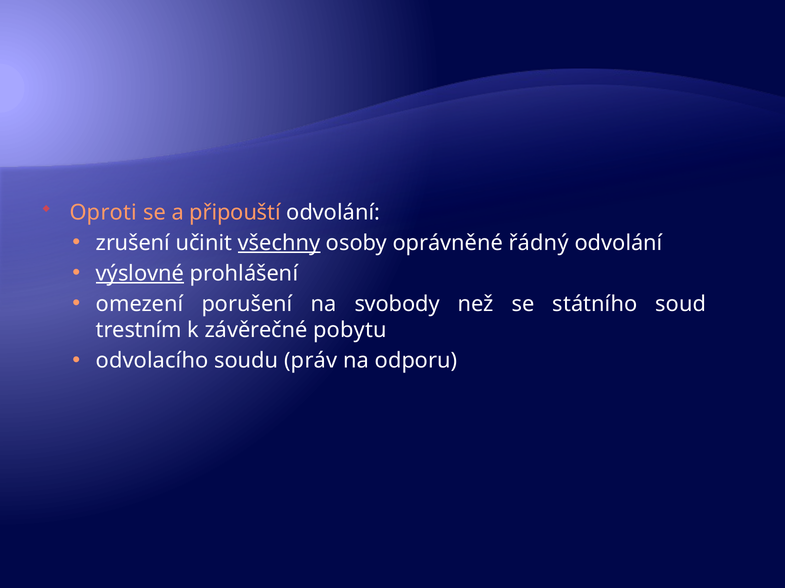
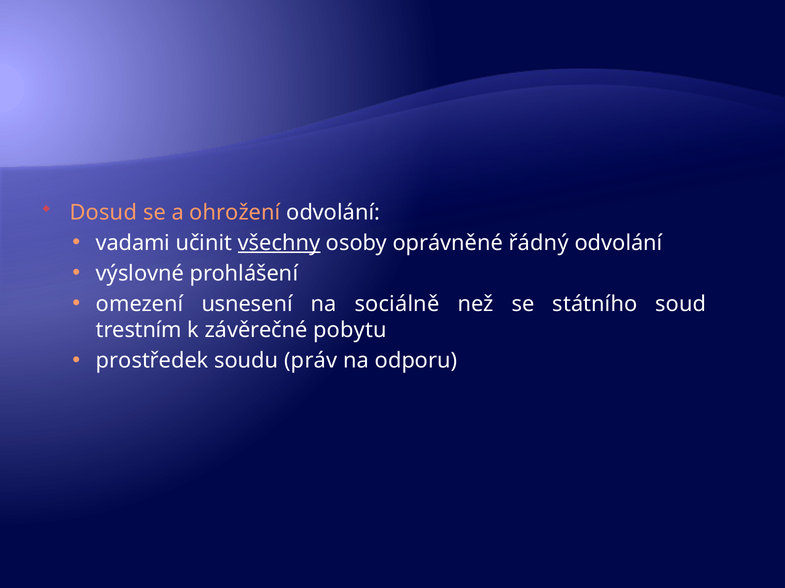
Oproti: Oproti -> Dosud
připouští: připouští -> ohrožení
zrušení: zrušení -> vadami
výslovné underline: present -> none
porušení: porušení -> usnesení
svobody: svobody -> sociálně
odvolacího: odvolacího -> prostředek
